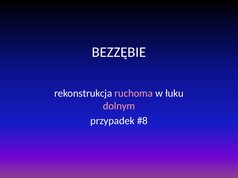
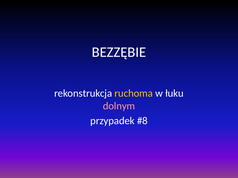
ruchoma colour: pink -> yellow
